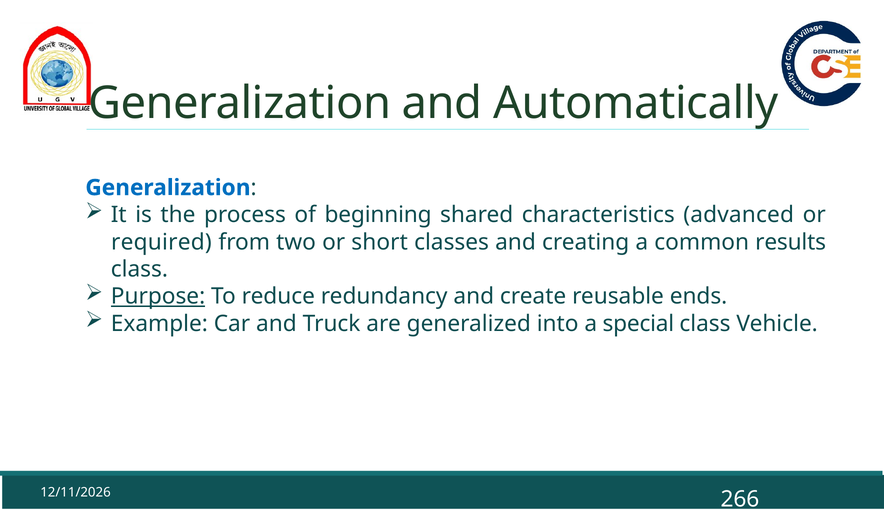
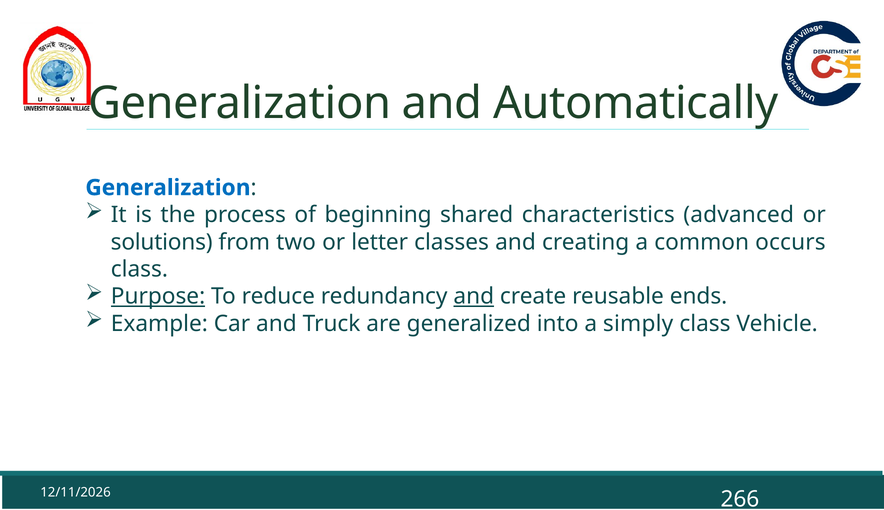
required: required -> solutions
short: short -> letter
results: results -> occurs
and at (474, 296) underline: none -> present
special: special -> simply
